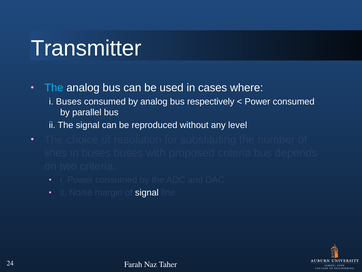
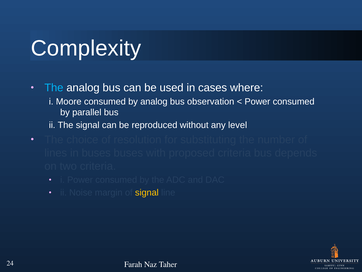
Transmitter: Transmitter -> Complexity
i Buses: Buses -> Moore
respectively: respectively -> observation
signal at (147, 192) colour: white -> yellow
